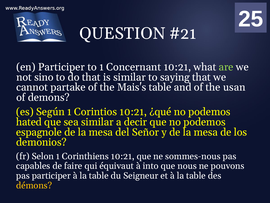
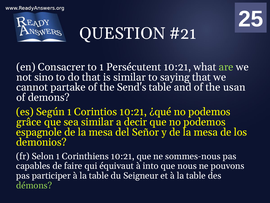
en Participer: Participer -> Consacrer
Concernant: Concernant -> Persécutent
Mais's: Mais's -> Send's
hated: hated -> grâce
démons colour: yellow -> light green
